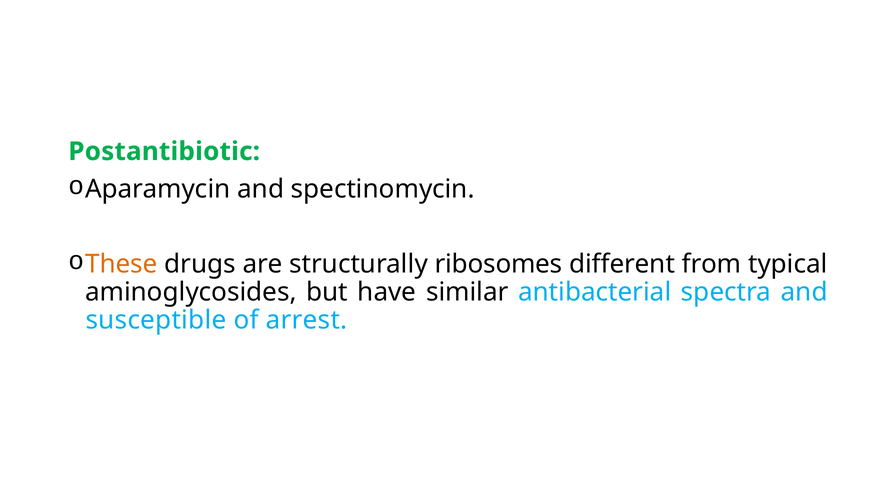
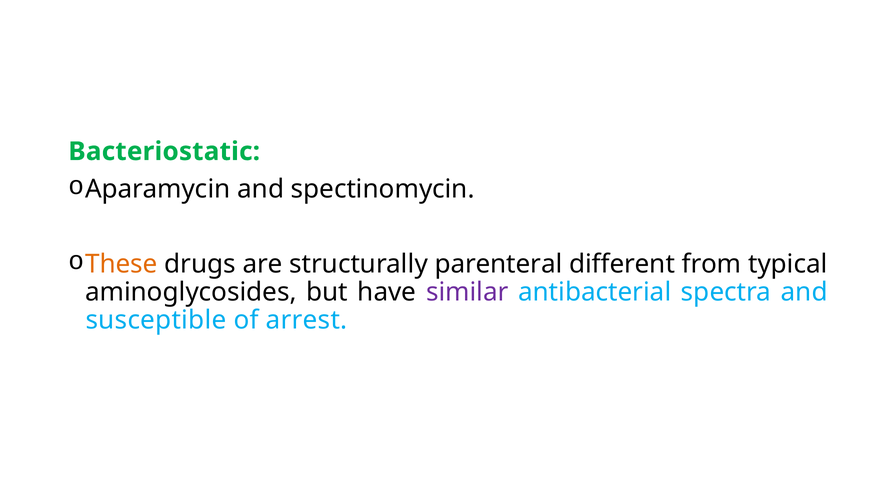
Postantibiotic: Postantibiotic -> Bacteriostatic
ribosomes: ribosomes -> parenteral
similar colour: black -> purple
